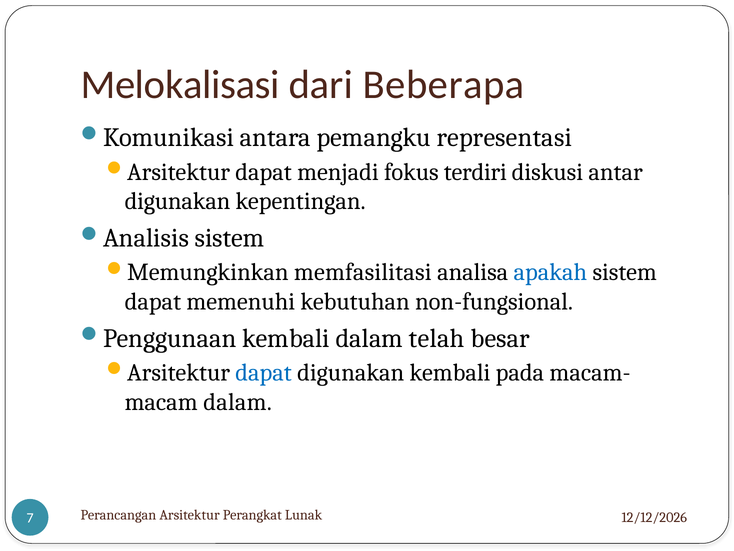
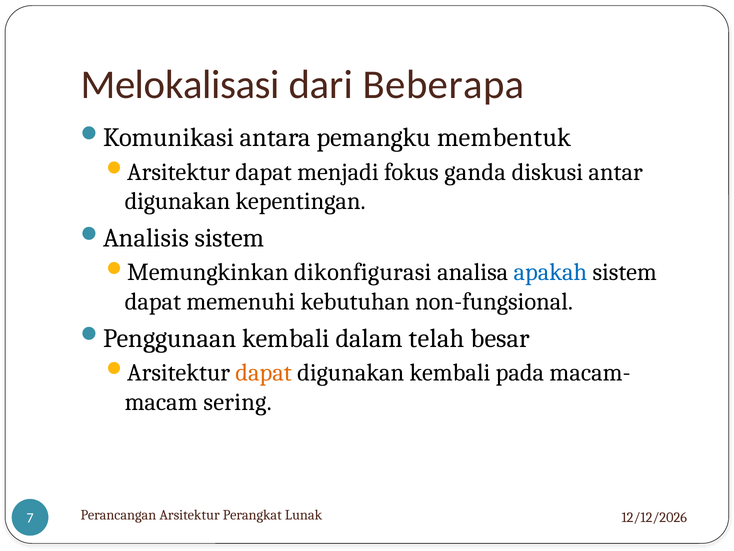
representasi: representasi -> membentuk
terdiri: terdiri -> ganda
memfasilitasi: memfasilitasi -> dikonfigurasi
dapat at (264, 372) colour: blue -> orange
dalam at (238, 402): dalam -> sering
